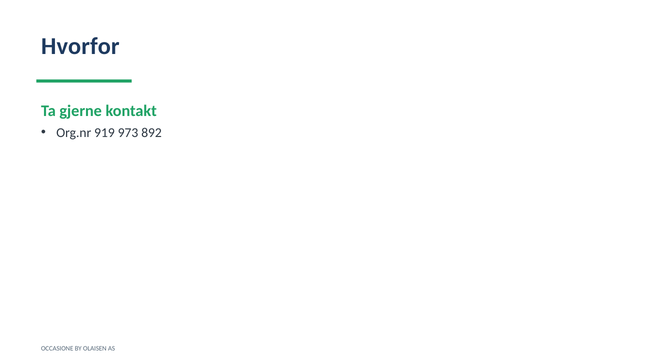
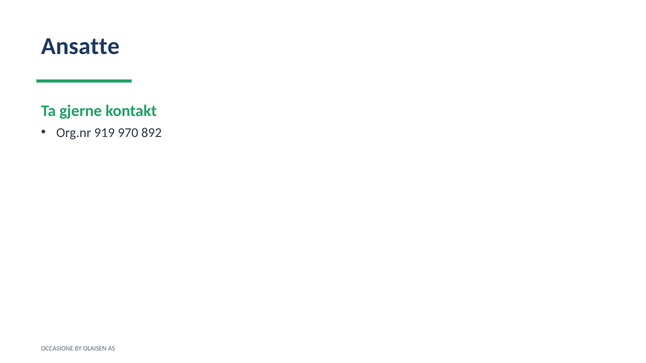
Hvorfor: Hvorfor -> Ansatte
973: 973 -> 970
